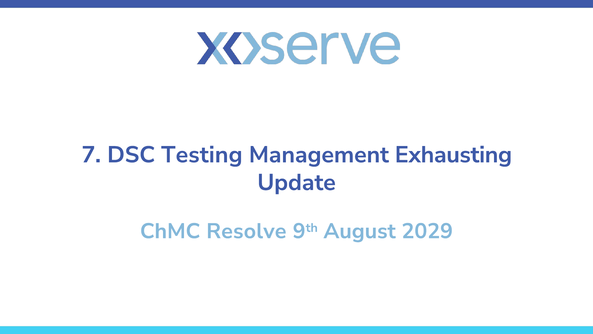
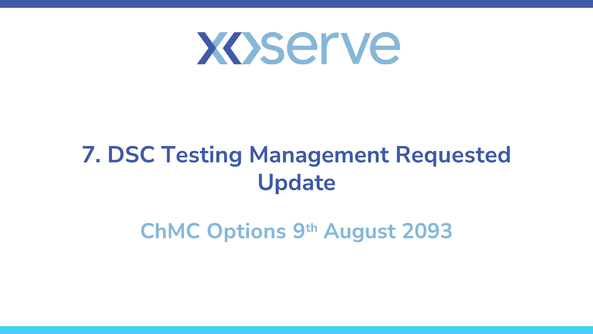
Exhausting: Exhausting -> Requested
Resolve: Resolve -> Options
2029: 2029 -> 2093
